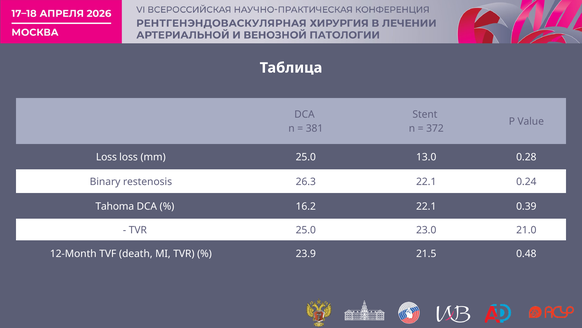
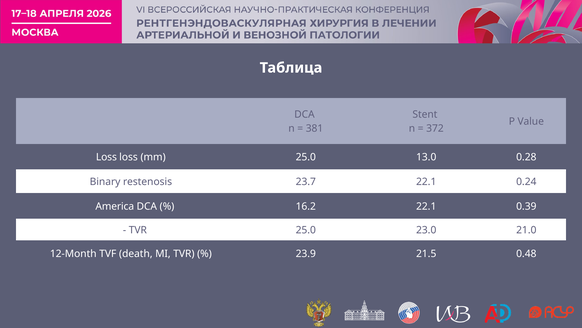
26.3: 26.3 -> 23.7
Tahoma: Tahoma -> America
